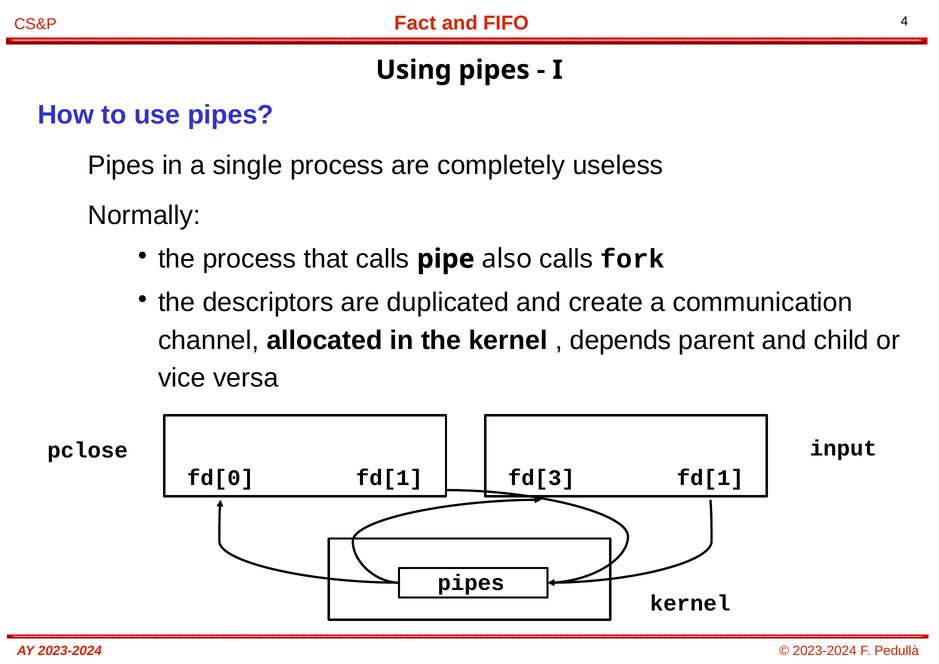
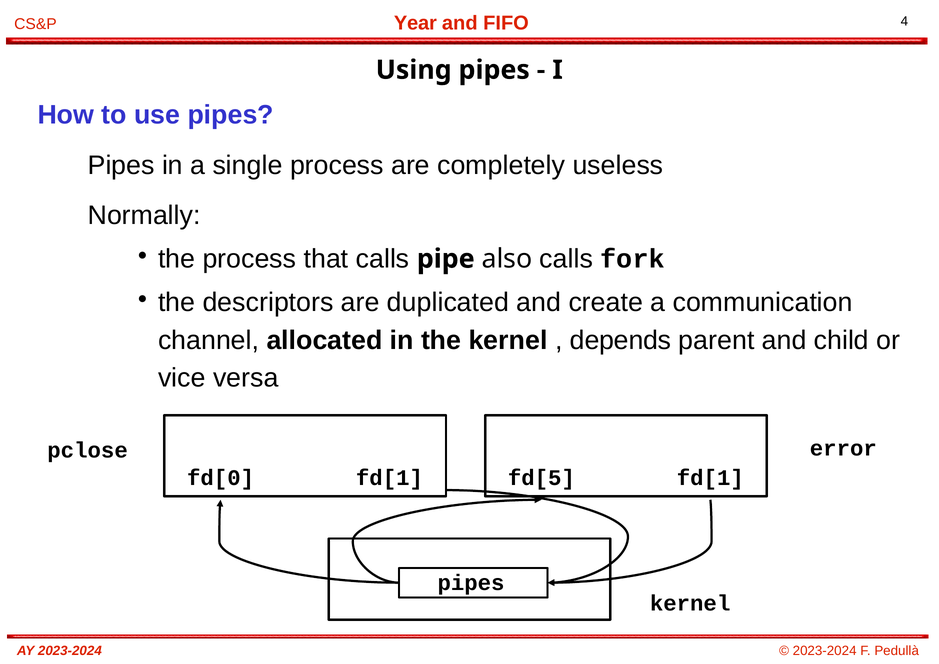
Fact: Fact -> Year
input: input -> error
fd[3: fd[3 -> fd[5
